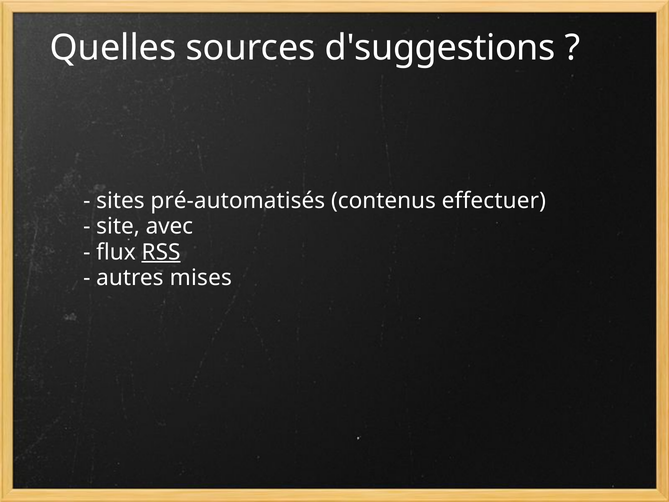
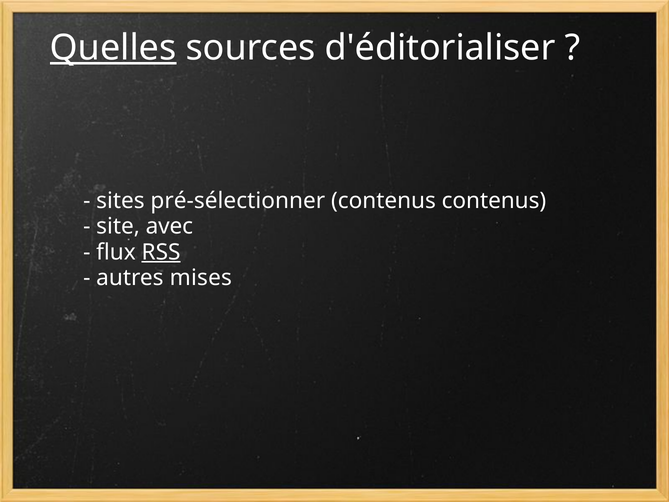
Quelles underline: none -> present
d'suggestions: d'suggestions -> d'éditorialiser
pré-automatisés: pré-automatisés -> pré-sélectionner
contenus effectuer: effectuer -> contenus
